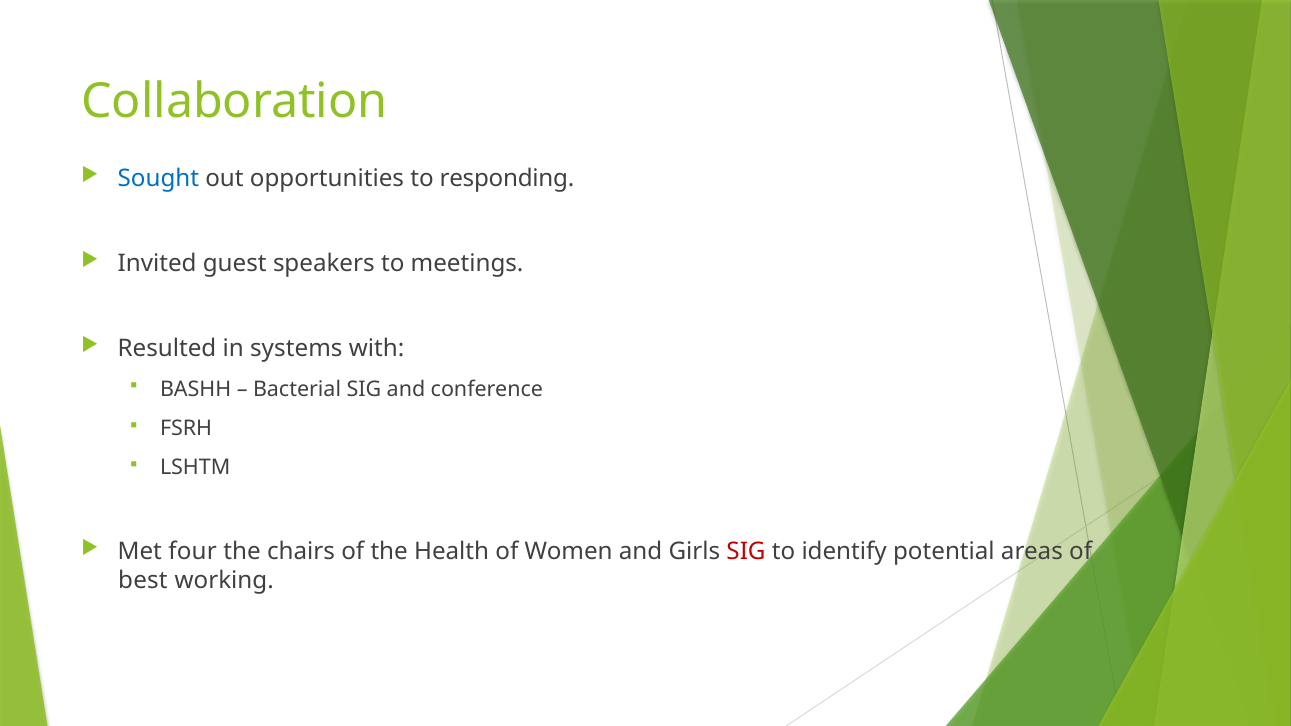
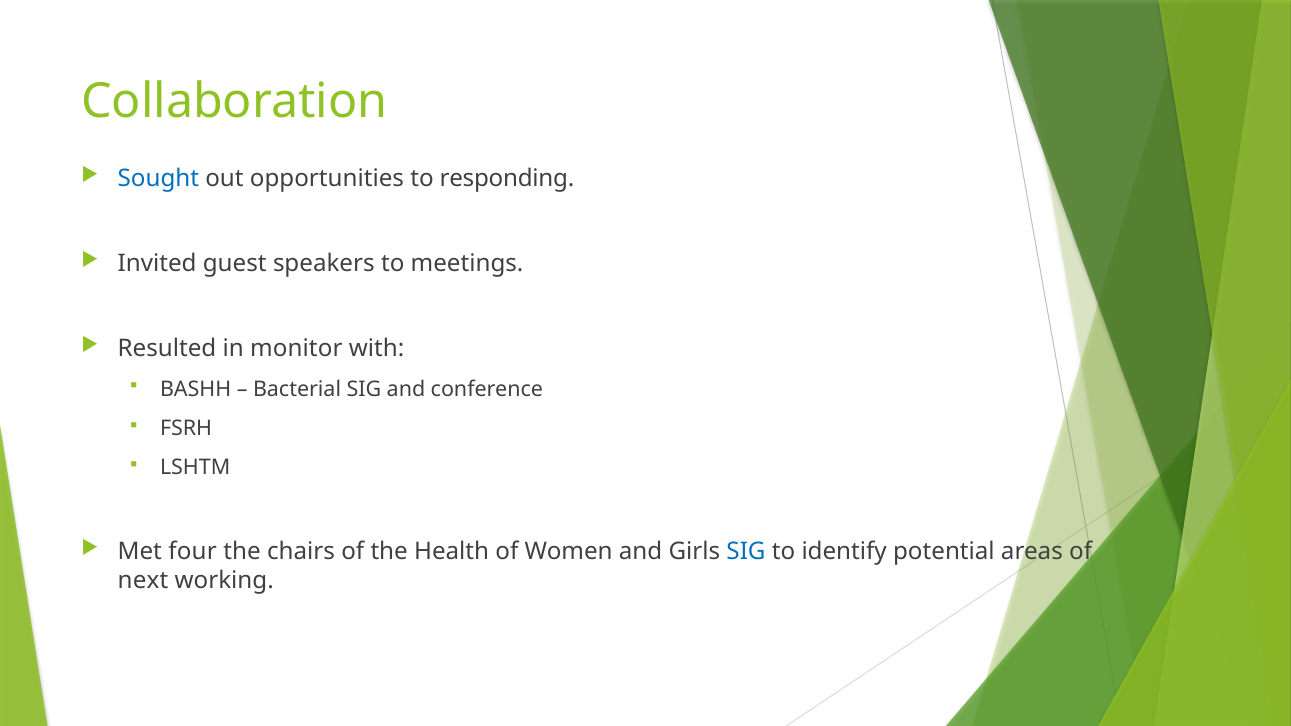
systems: systems -> monitor
SIG at (746, 551) colour: red -> blue
best: best -> next
